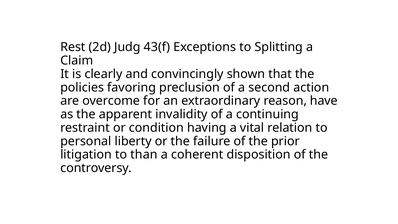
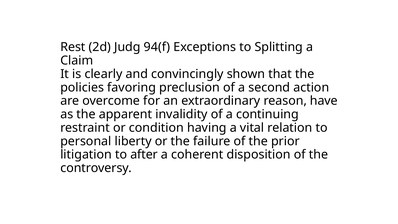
43(f: 43(f -> 94(f
than: than -> after
